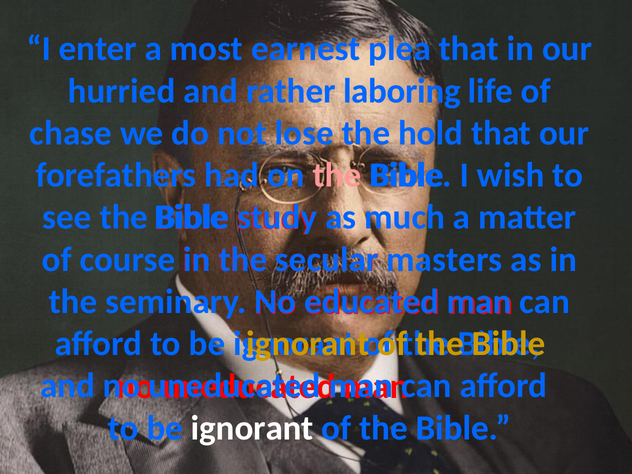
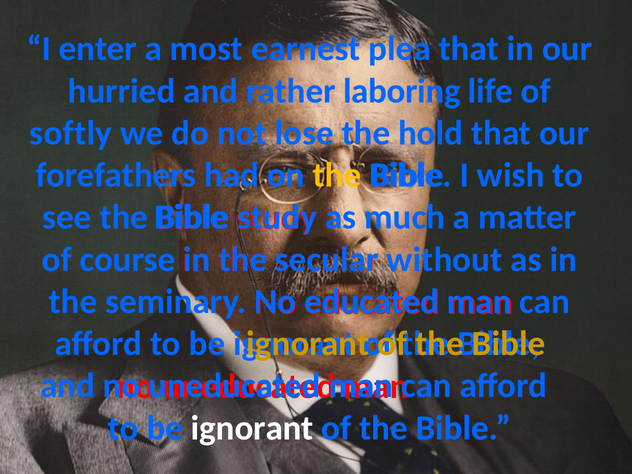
chase: chase -> softly
the at (337, 175) colour: pink -> yellow
masters: masters -> without
